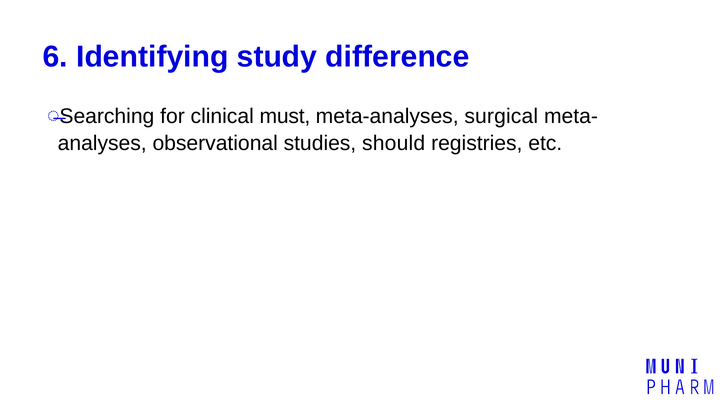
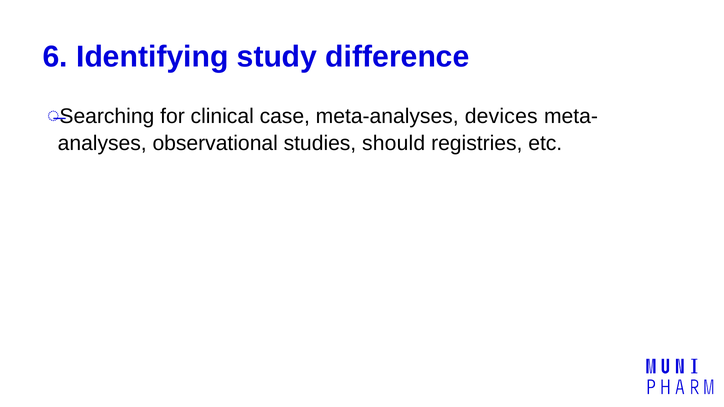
must: must -> case
surgical: surgical -> devices
